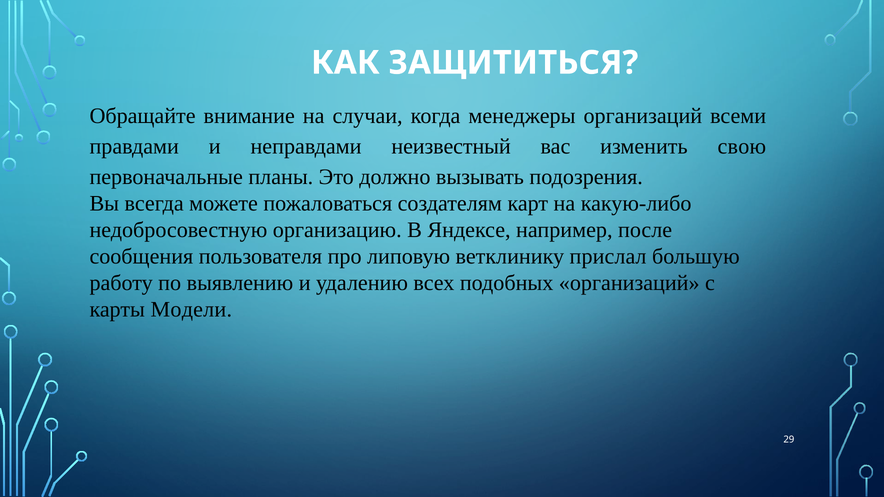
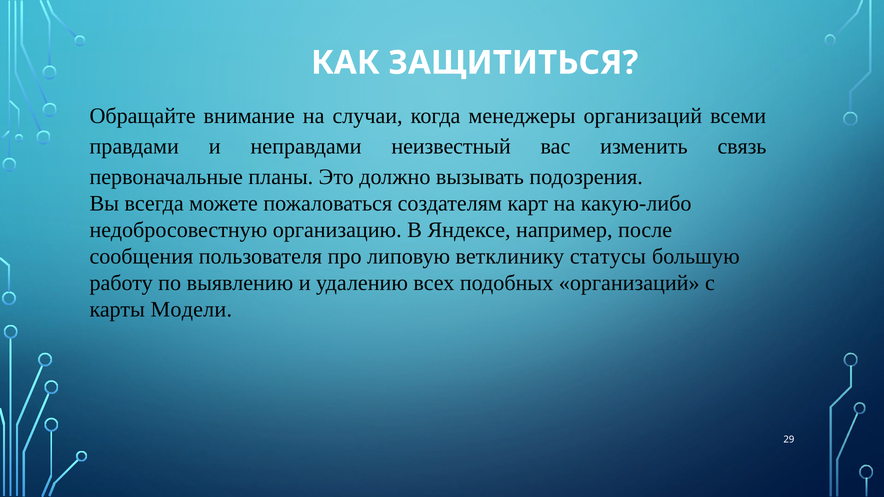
свою: свою -> связь
прислал: прислал -> статусы
